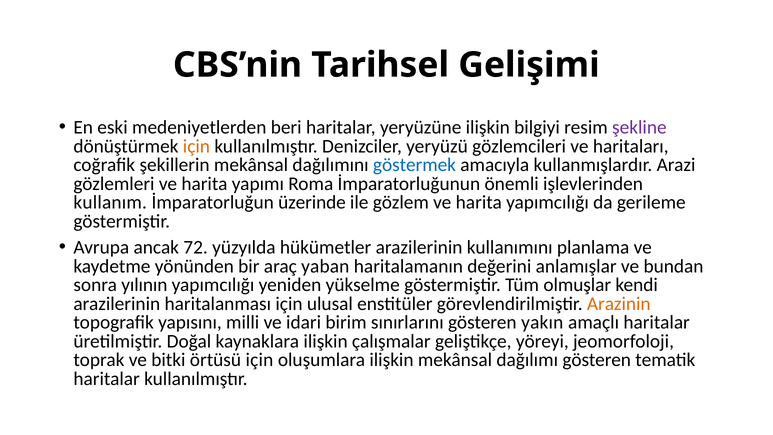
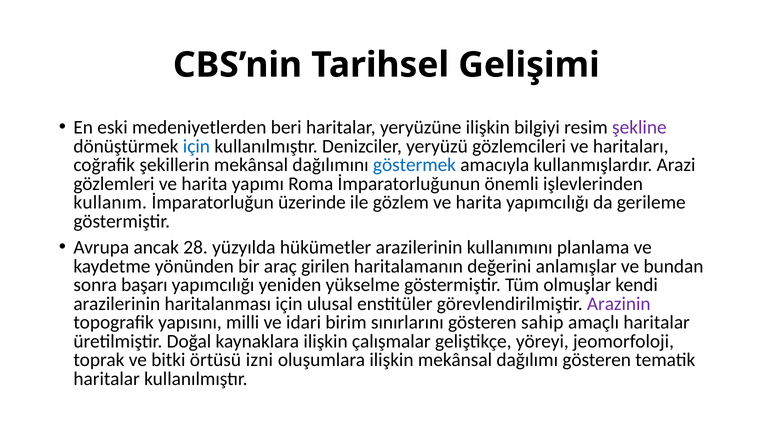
için at (196, 146) colour: orange -> blue
72: 72 -> 28
yaban: yaban -> girilen
yılının: yılının -> başarı
Arazinin colour: orange -> purple
yakın: yakın -> sahip
örtüsü için: için -> izni
